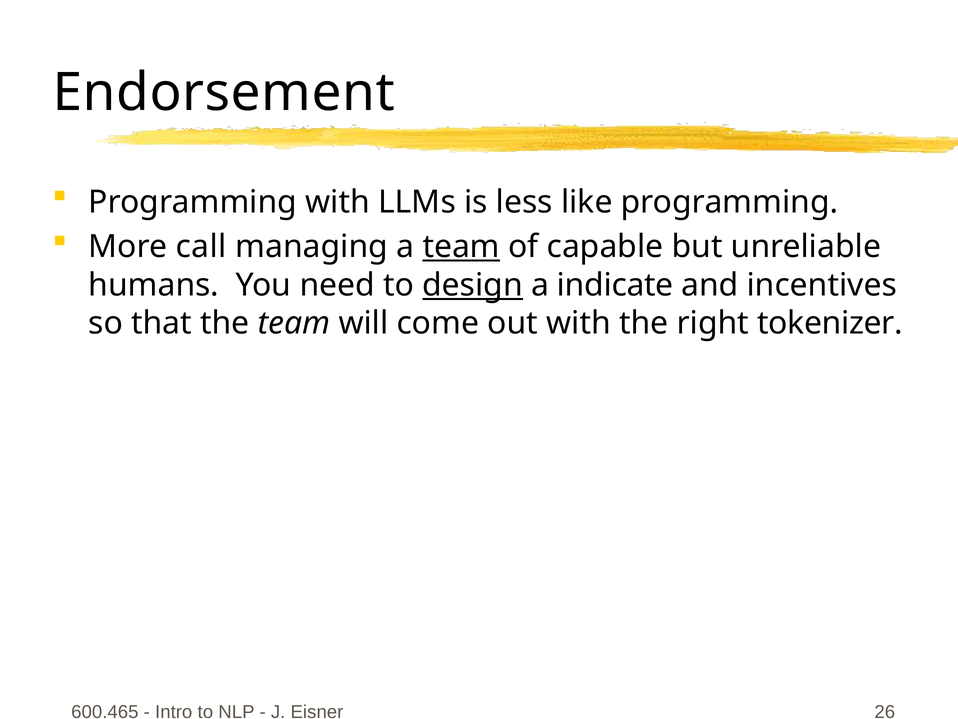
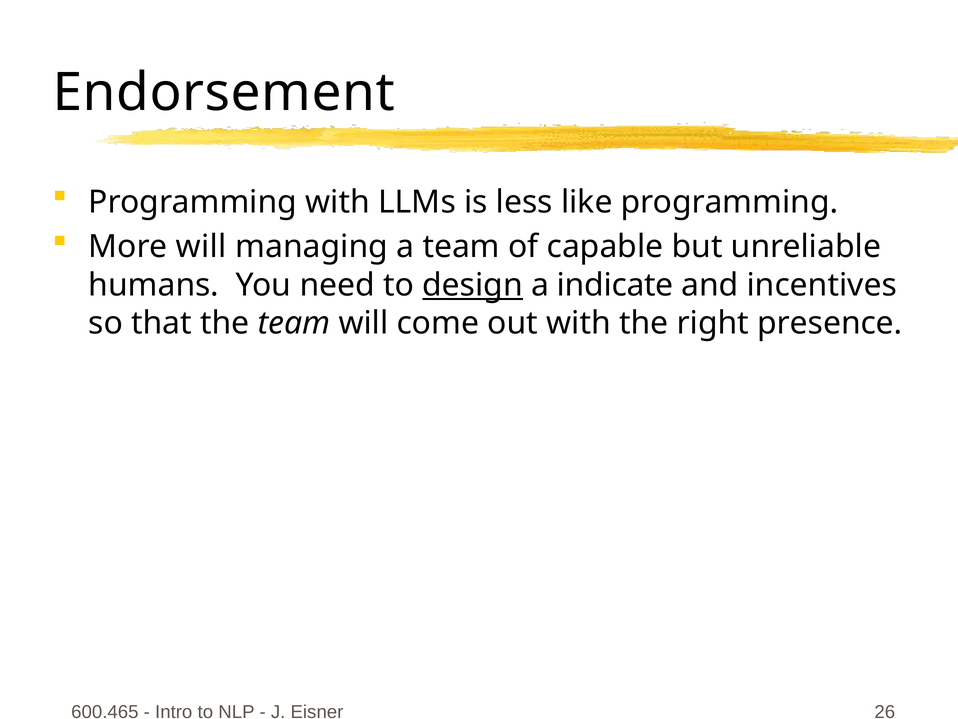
More call: call -> will
team at (461, 247) underline: present -> none
tokenizer: tokenizer -> presence
